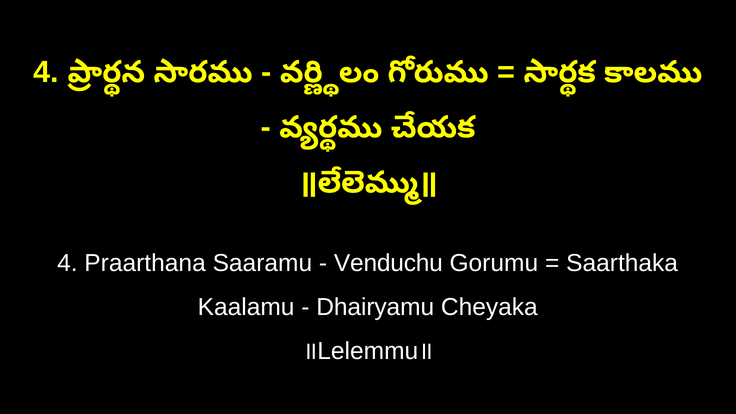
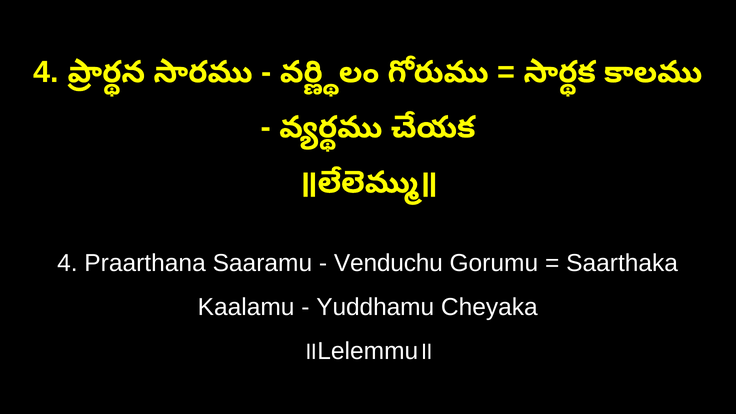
Dhairyamu: Dhairyamu -> Yuddhamu
